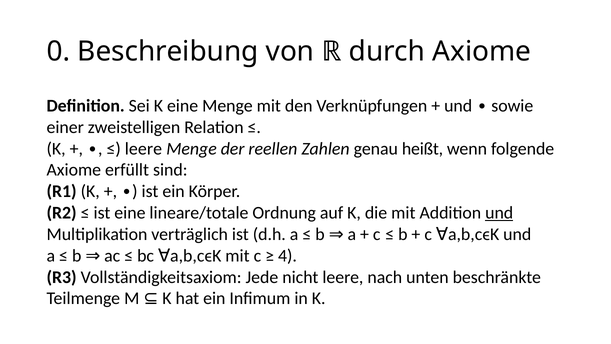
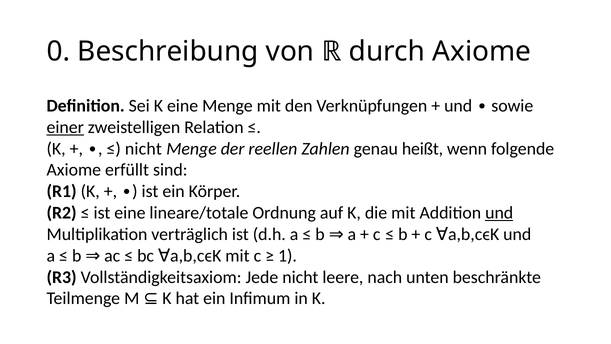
einer underline: none -> present
leere at (143, 149): leere -> nicht
4: 4 -> 1
